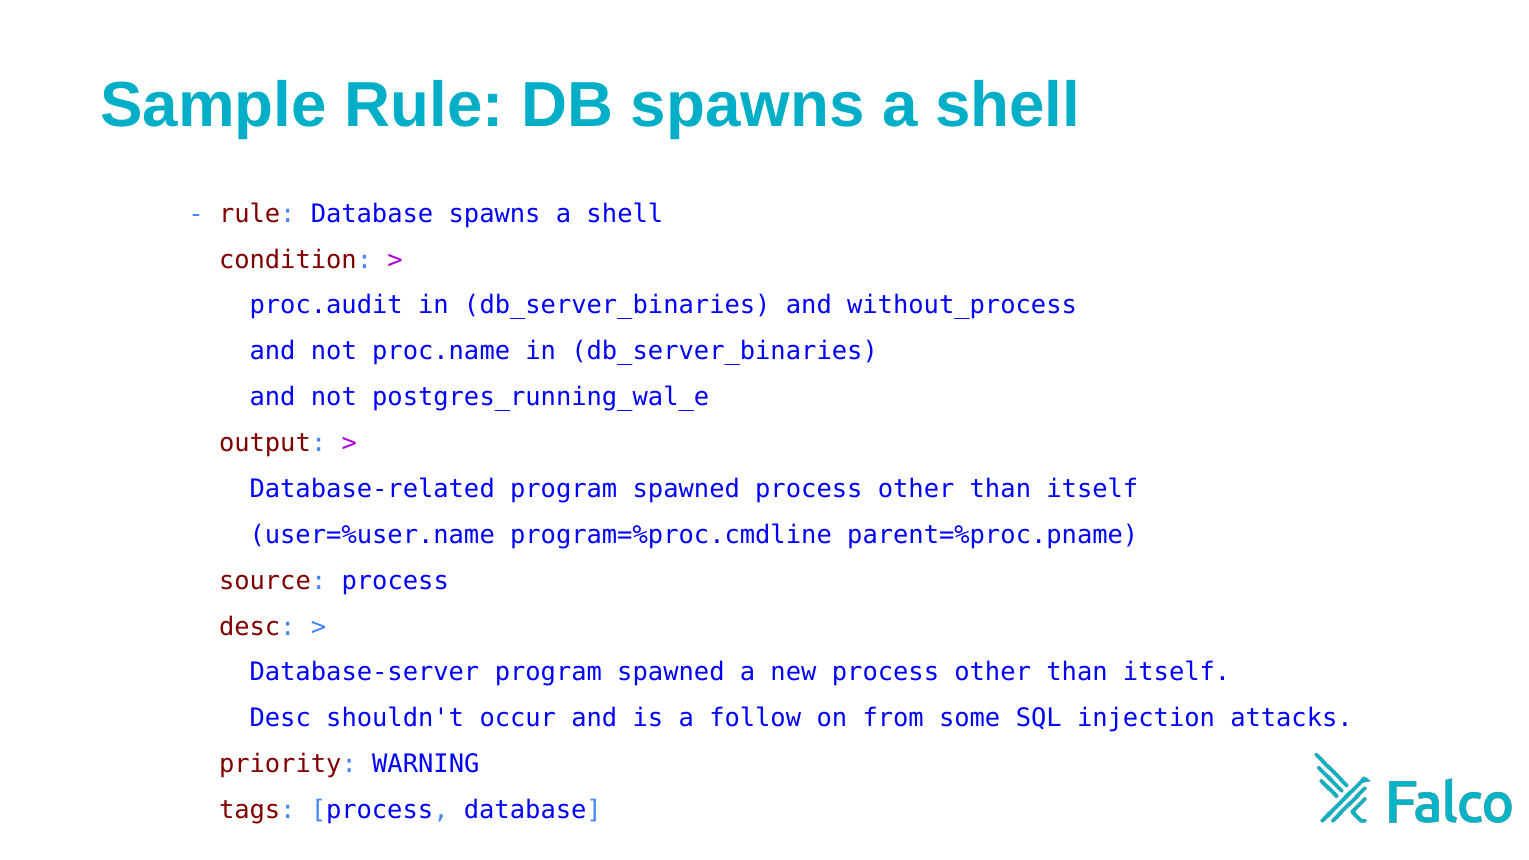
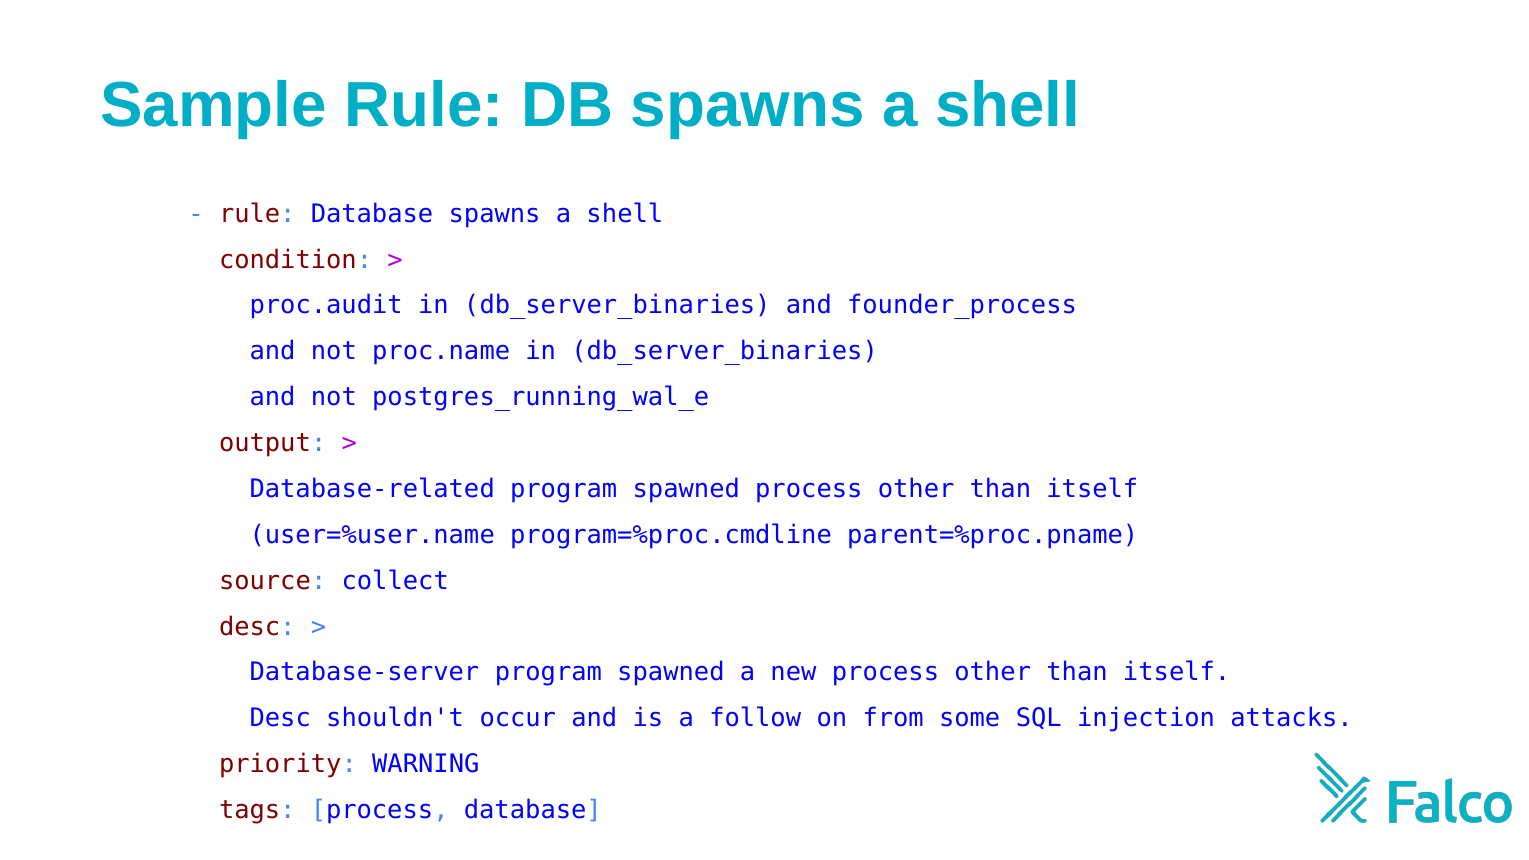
without_process: without_process -> founder_process
source process: process -> collect
